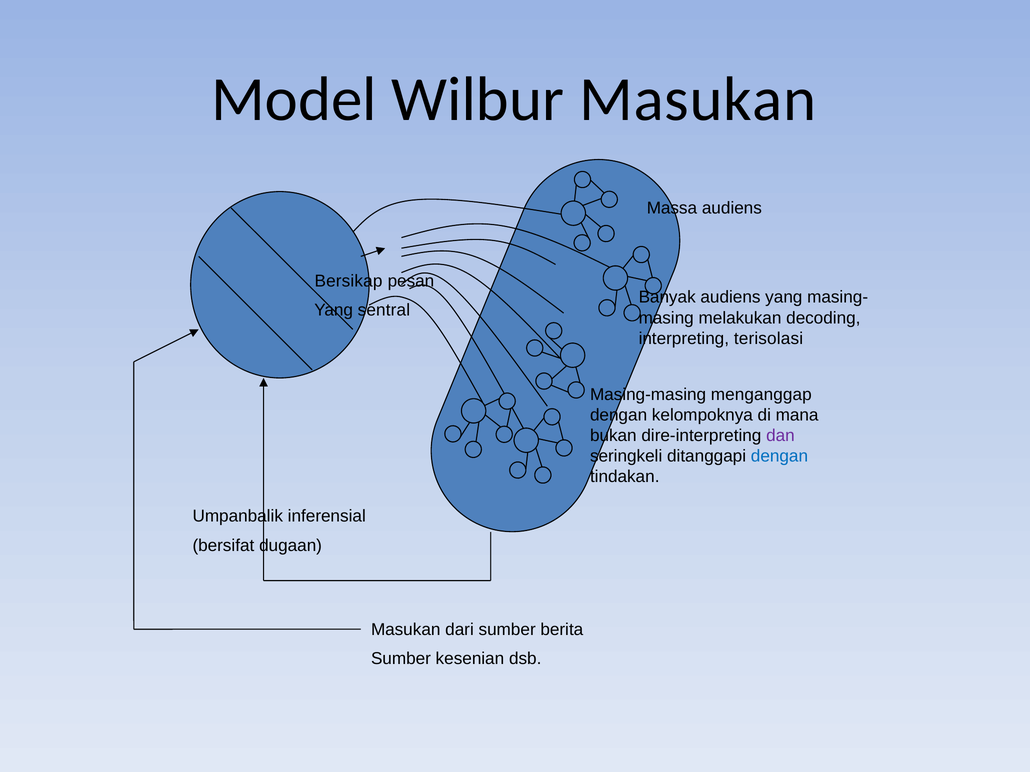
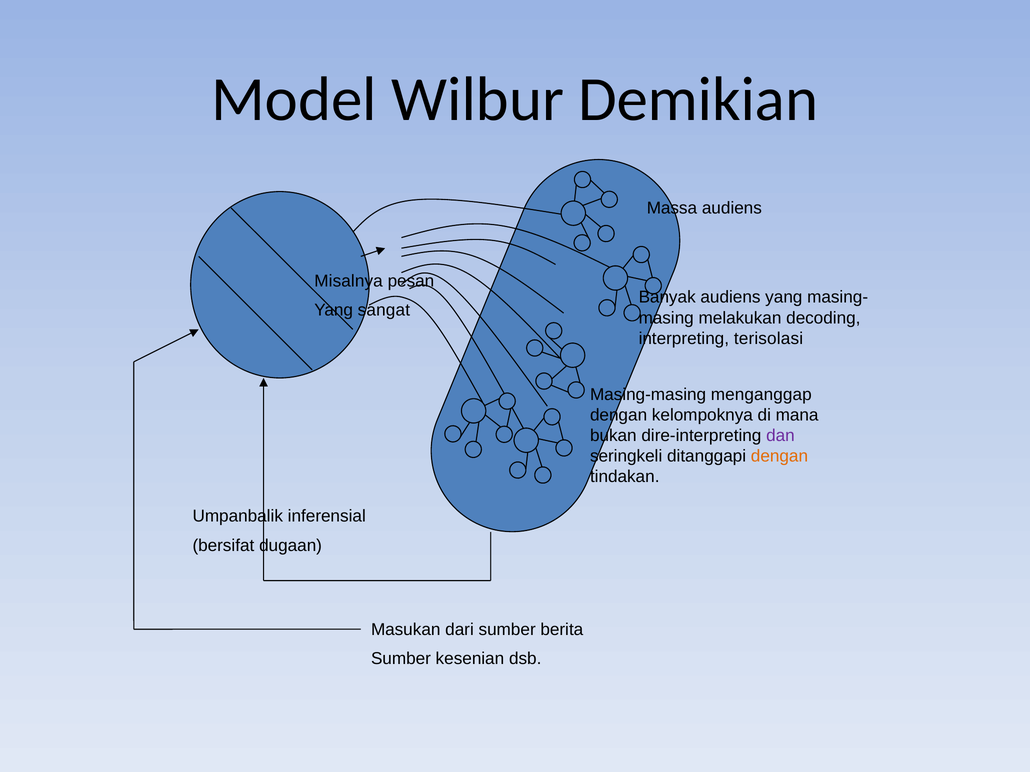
Wilbur Masukan: Masukan -> Demikian
Bersikap: Bersikap -> Misalnya
sentral: sentral -> sangat
dengan at (779, 457) colour: blue -> orange
